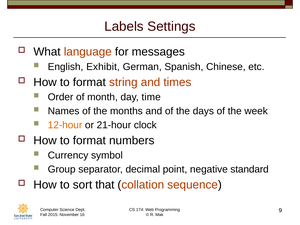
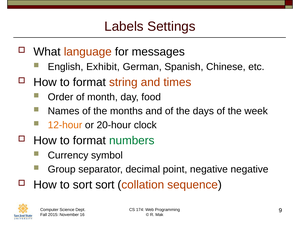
time: time -> food
21-hour: 21-hour -> 20-hour
numbers colour: black -> green
negative standard: standard -> negative
sort that: that -> sort
